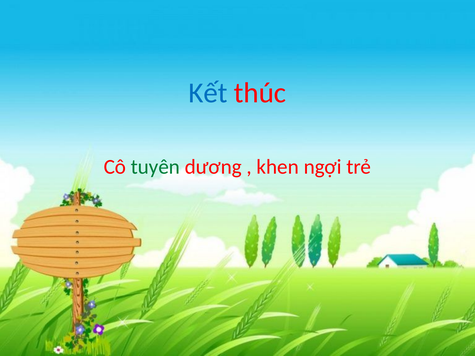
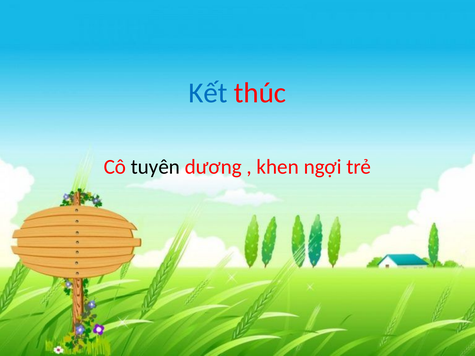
tuyên colour: green -> black
